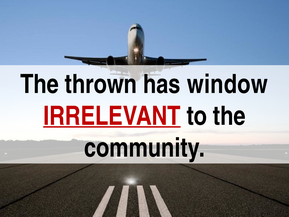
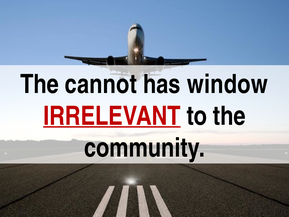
thrown: thrown -> cannot
